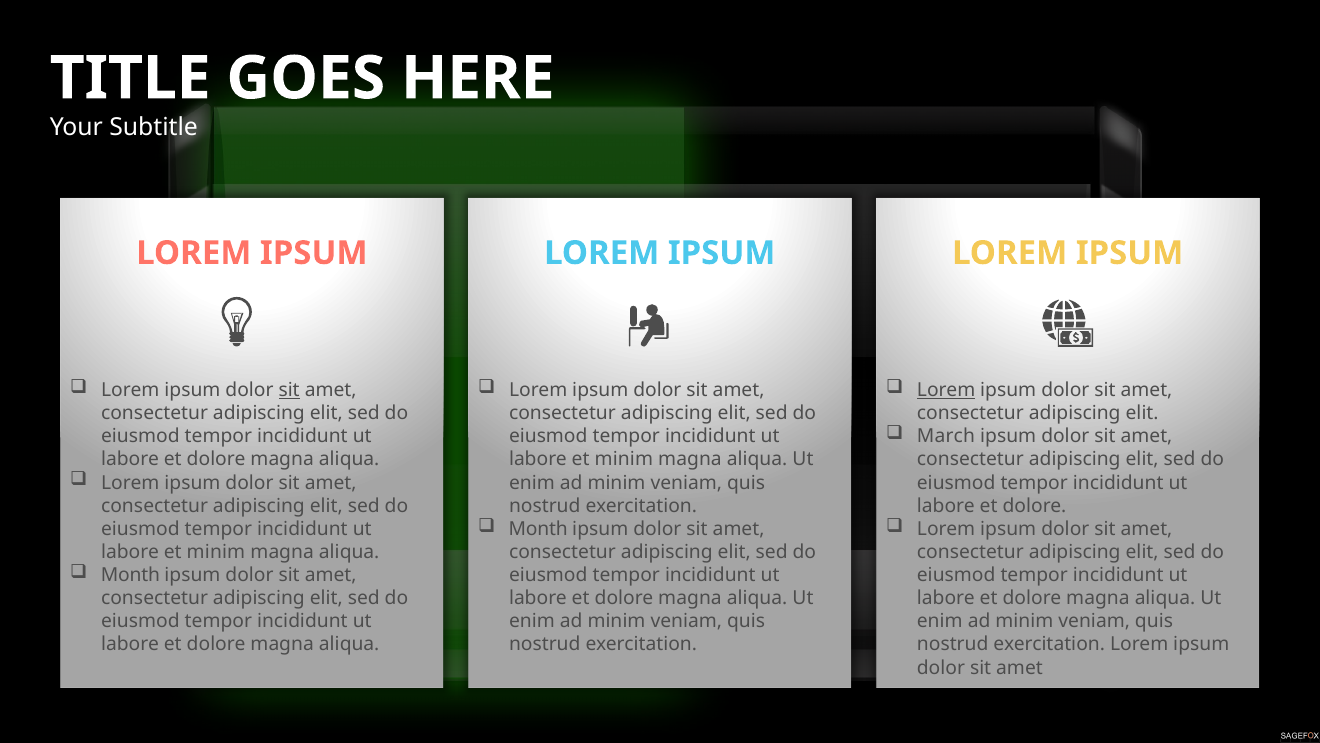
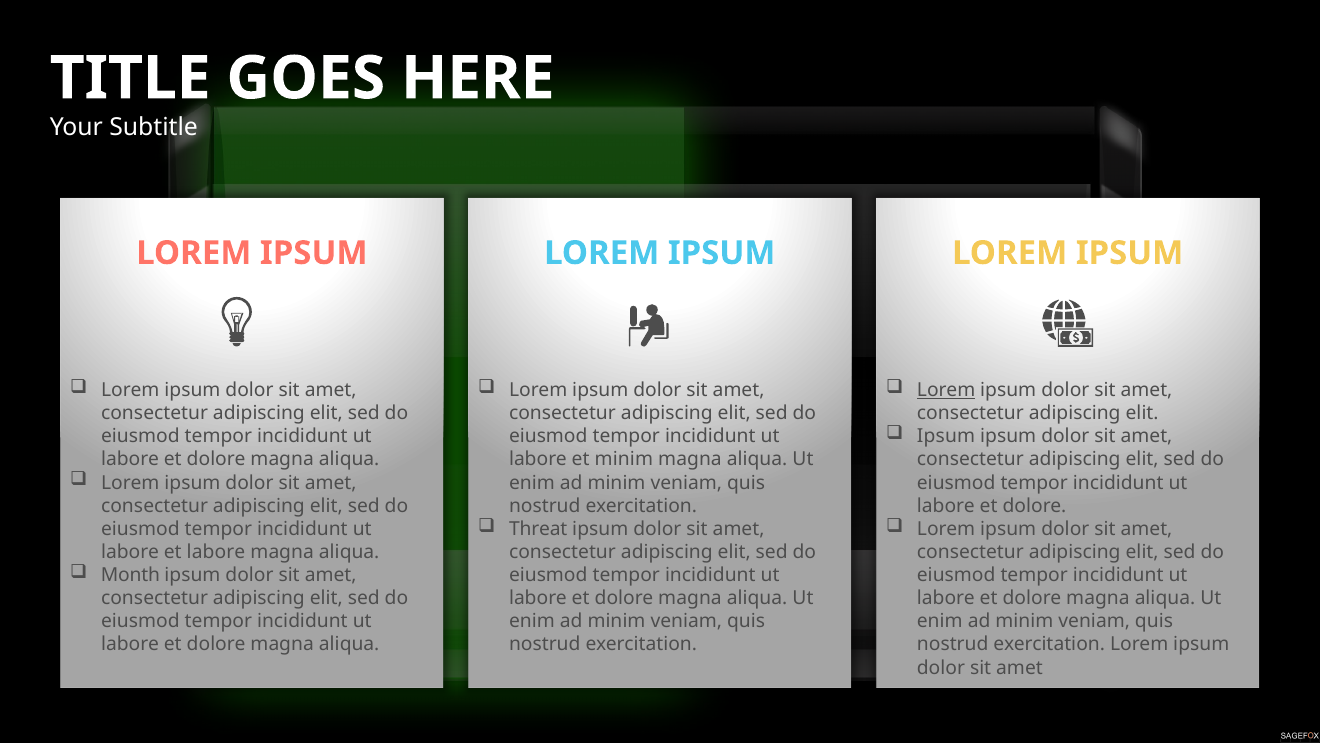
sit at (289, 390) underline: present -> none
March at (946, 436): March -> Ipsum
Month at (538, 529): Month -> Threat
minim at (216, 552): minim -> labore
